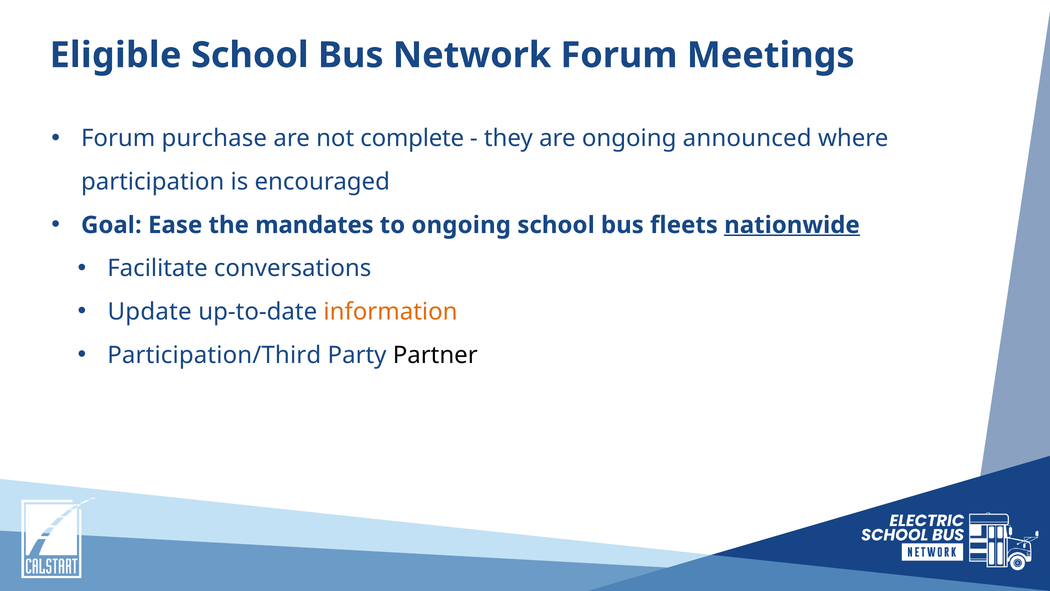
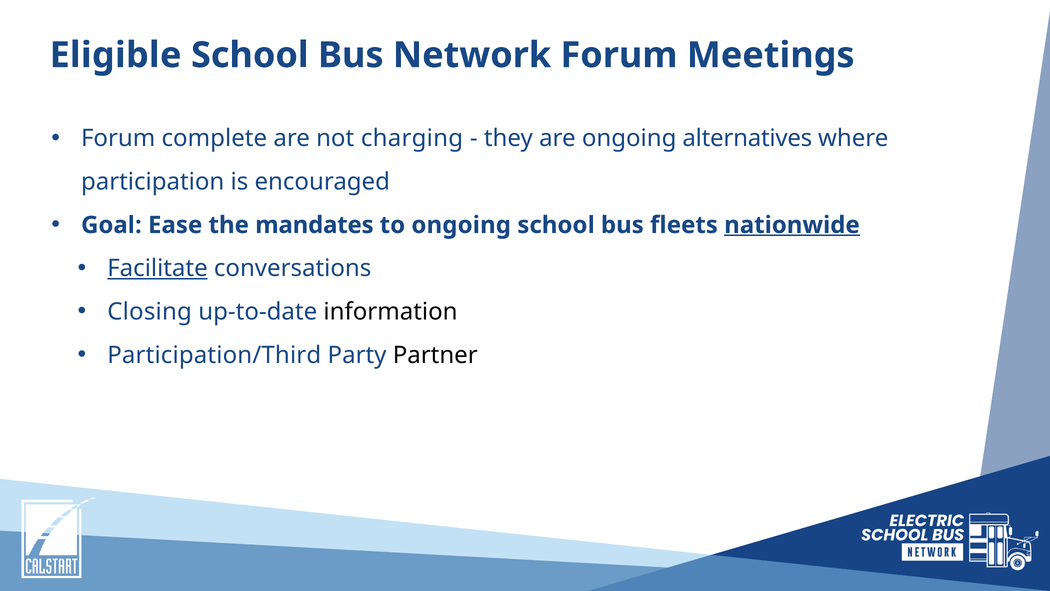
purchase: purchase -> complete
complete: complete -> charging
announced: announced -> alternatives
Facilitate underline: none -> present
Update: Update -> Closing
information colour: orange -> black
